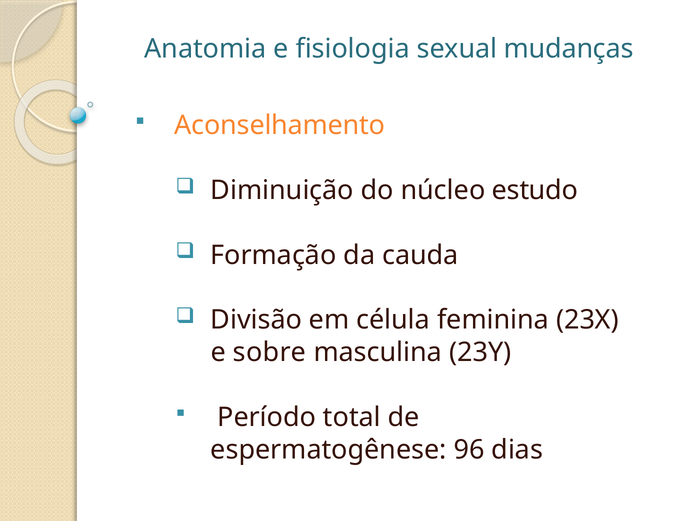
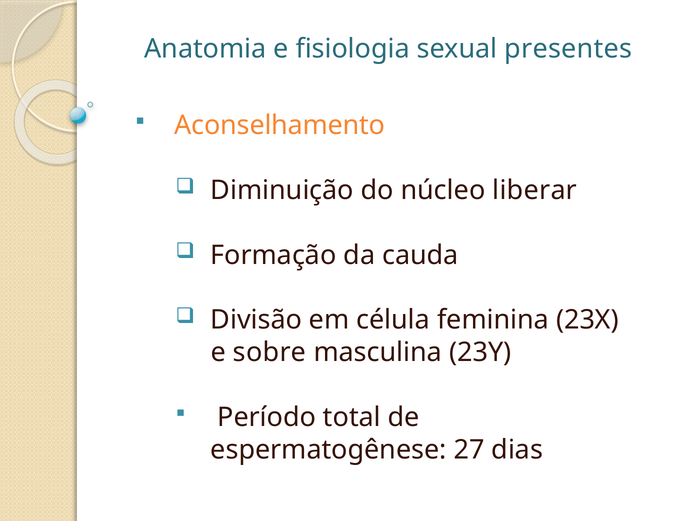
mudanças: mudanças -> presentes
estudo: estudo -> liberar
96: 96 -> 27
